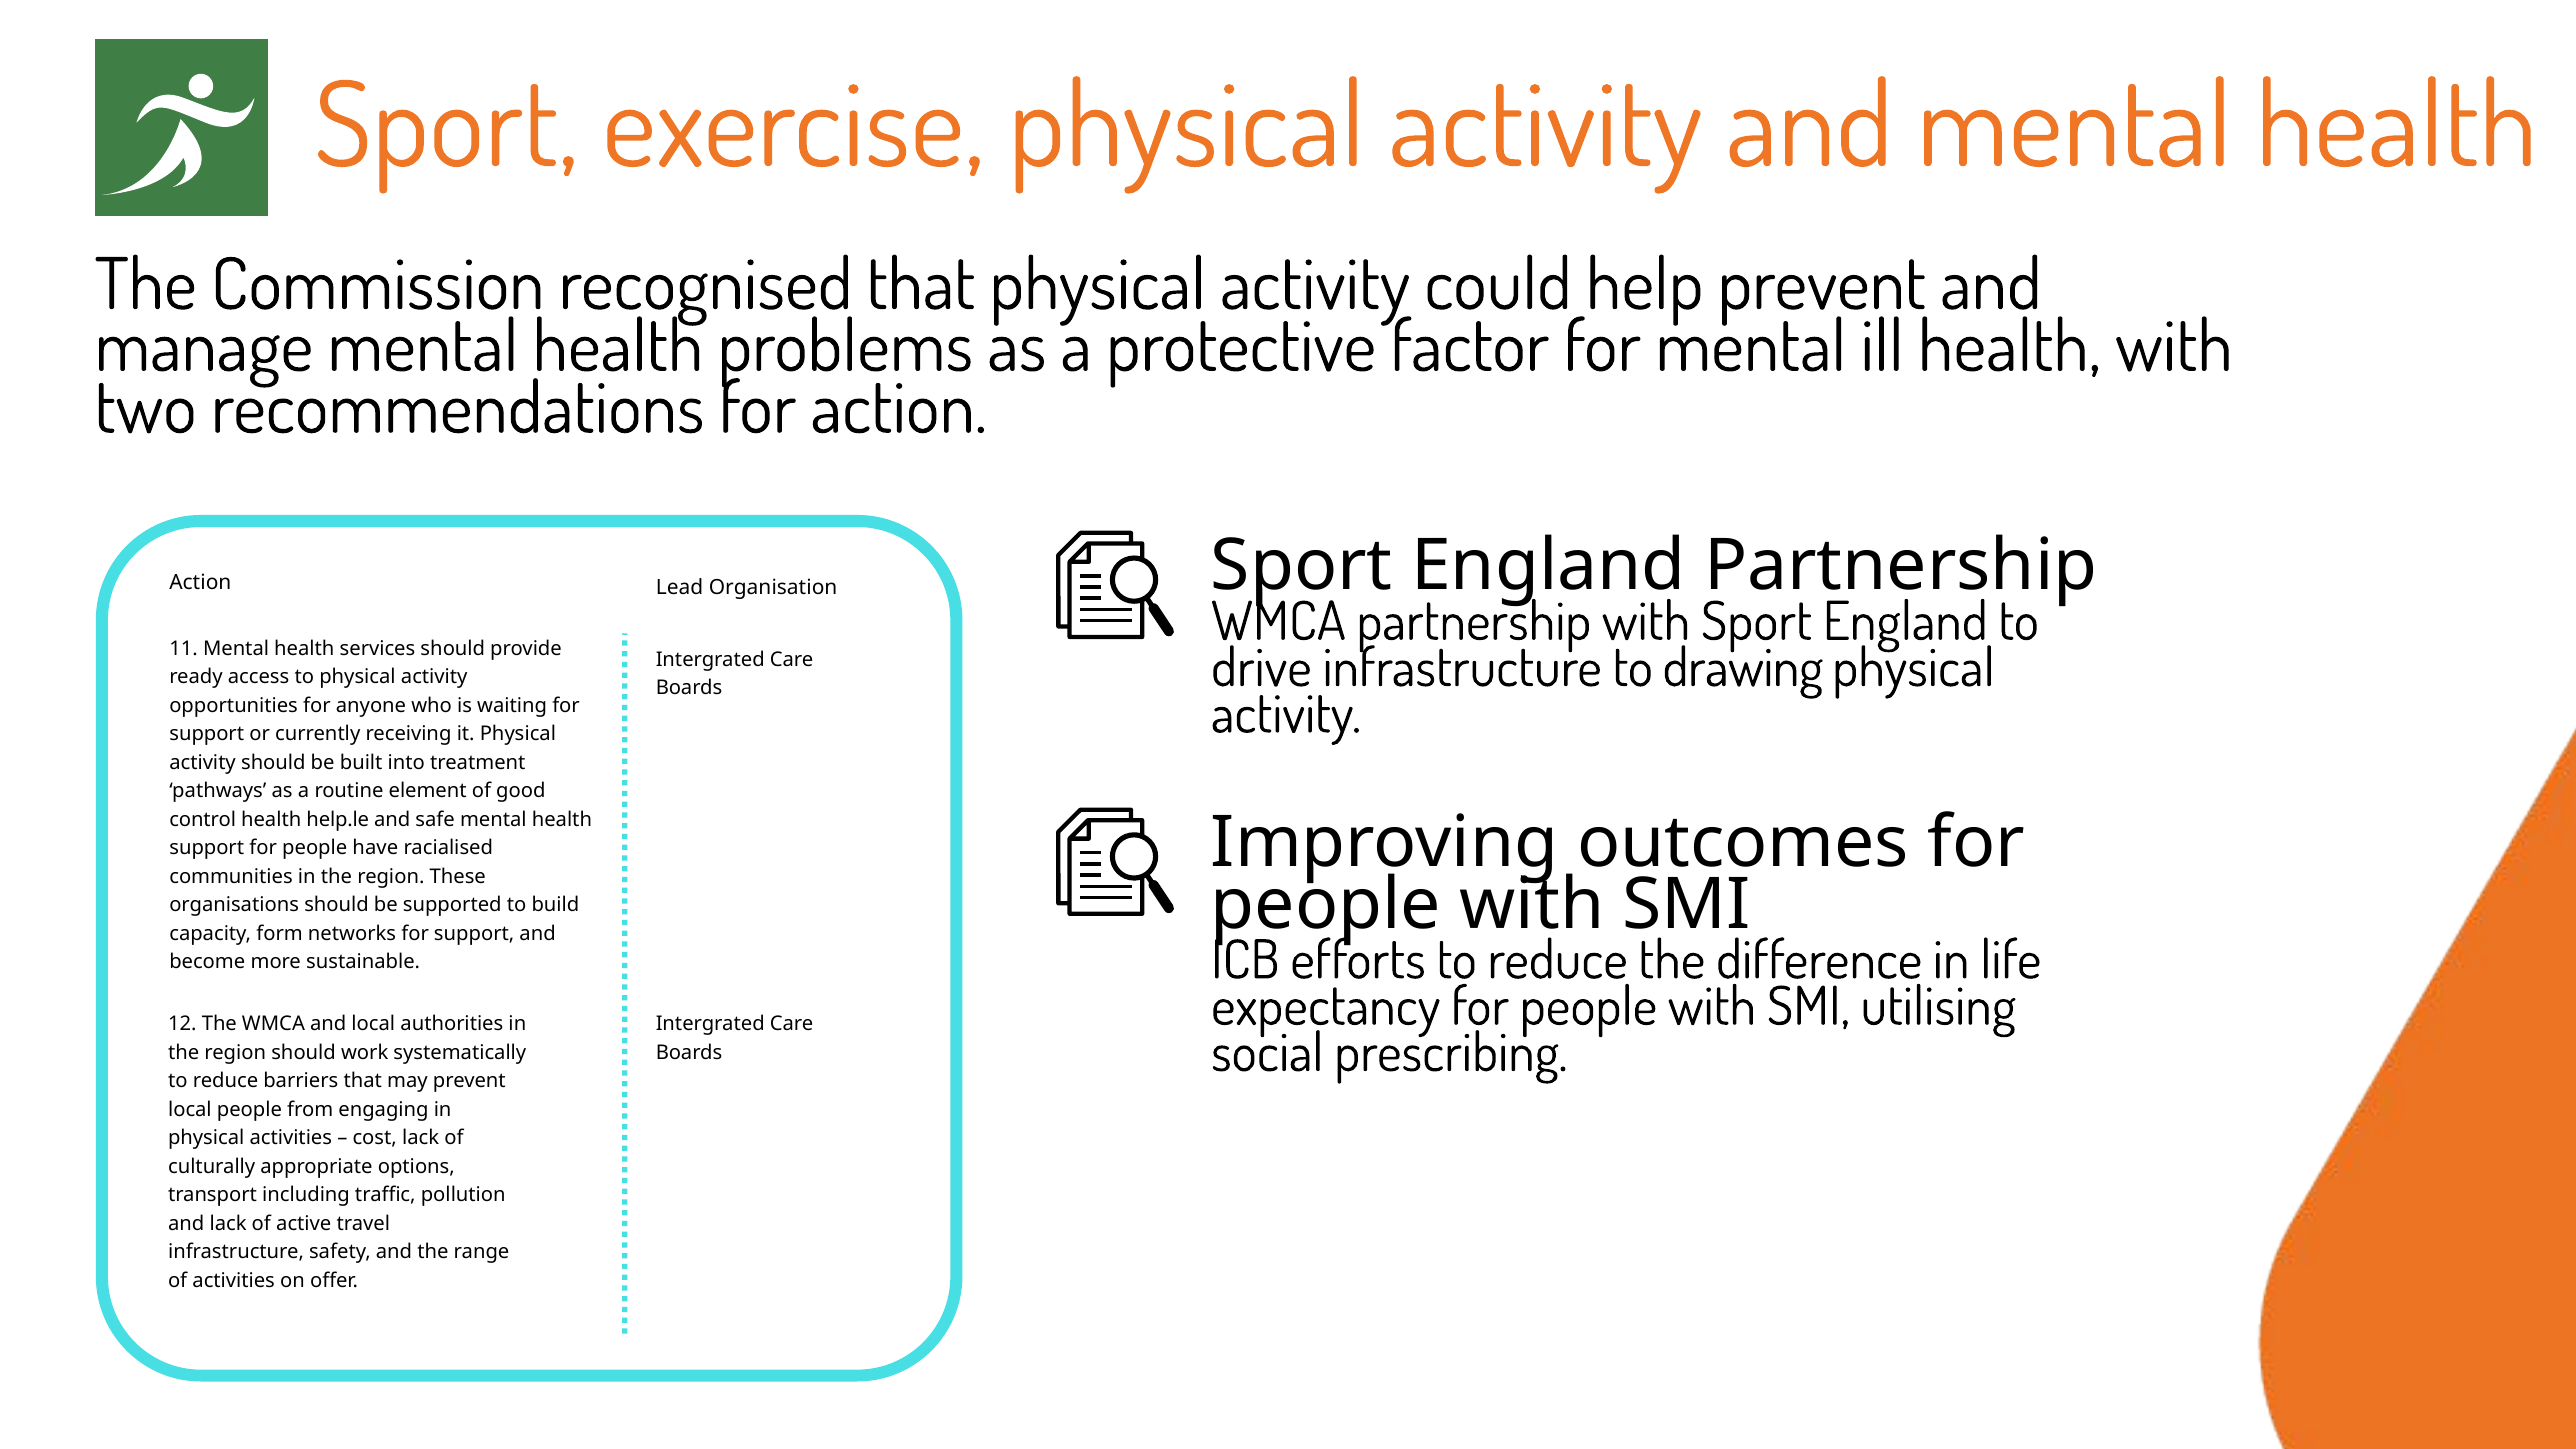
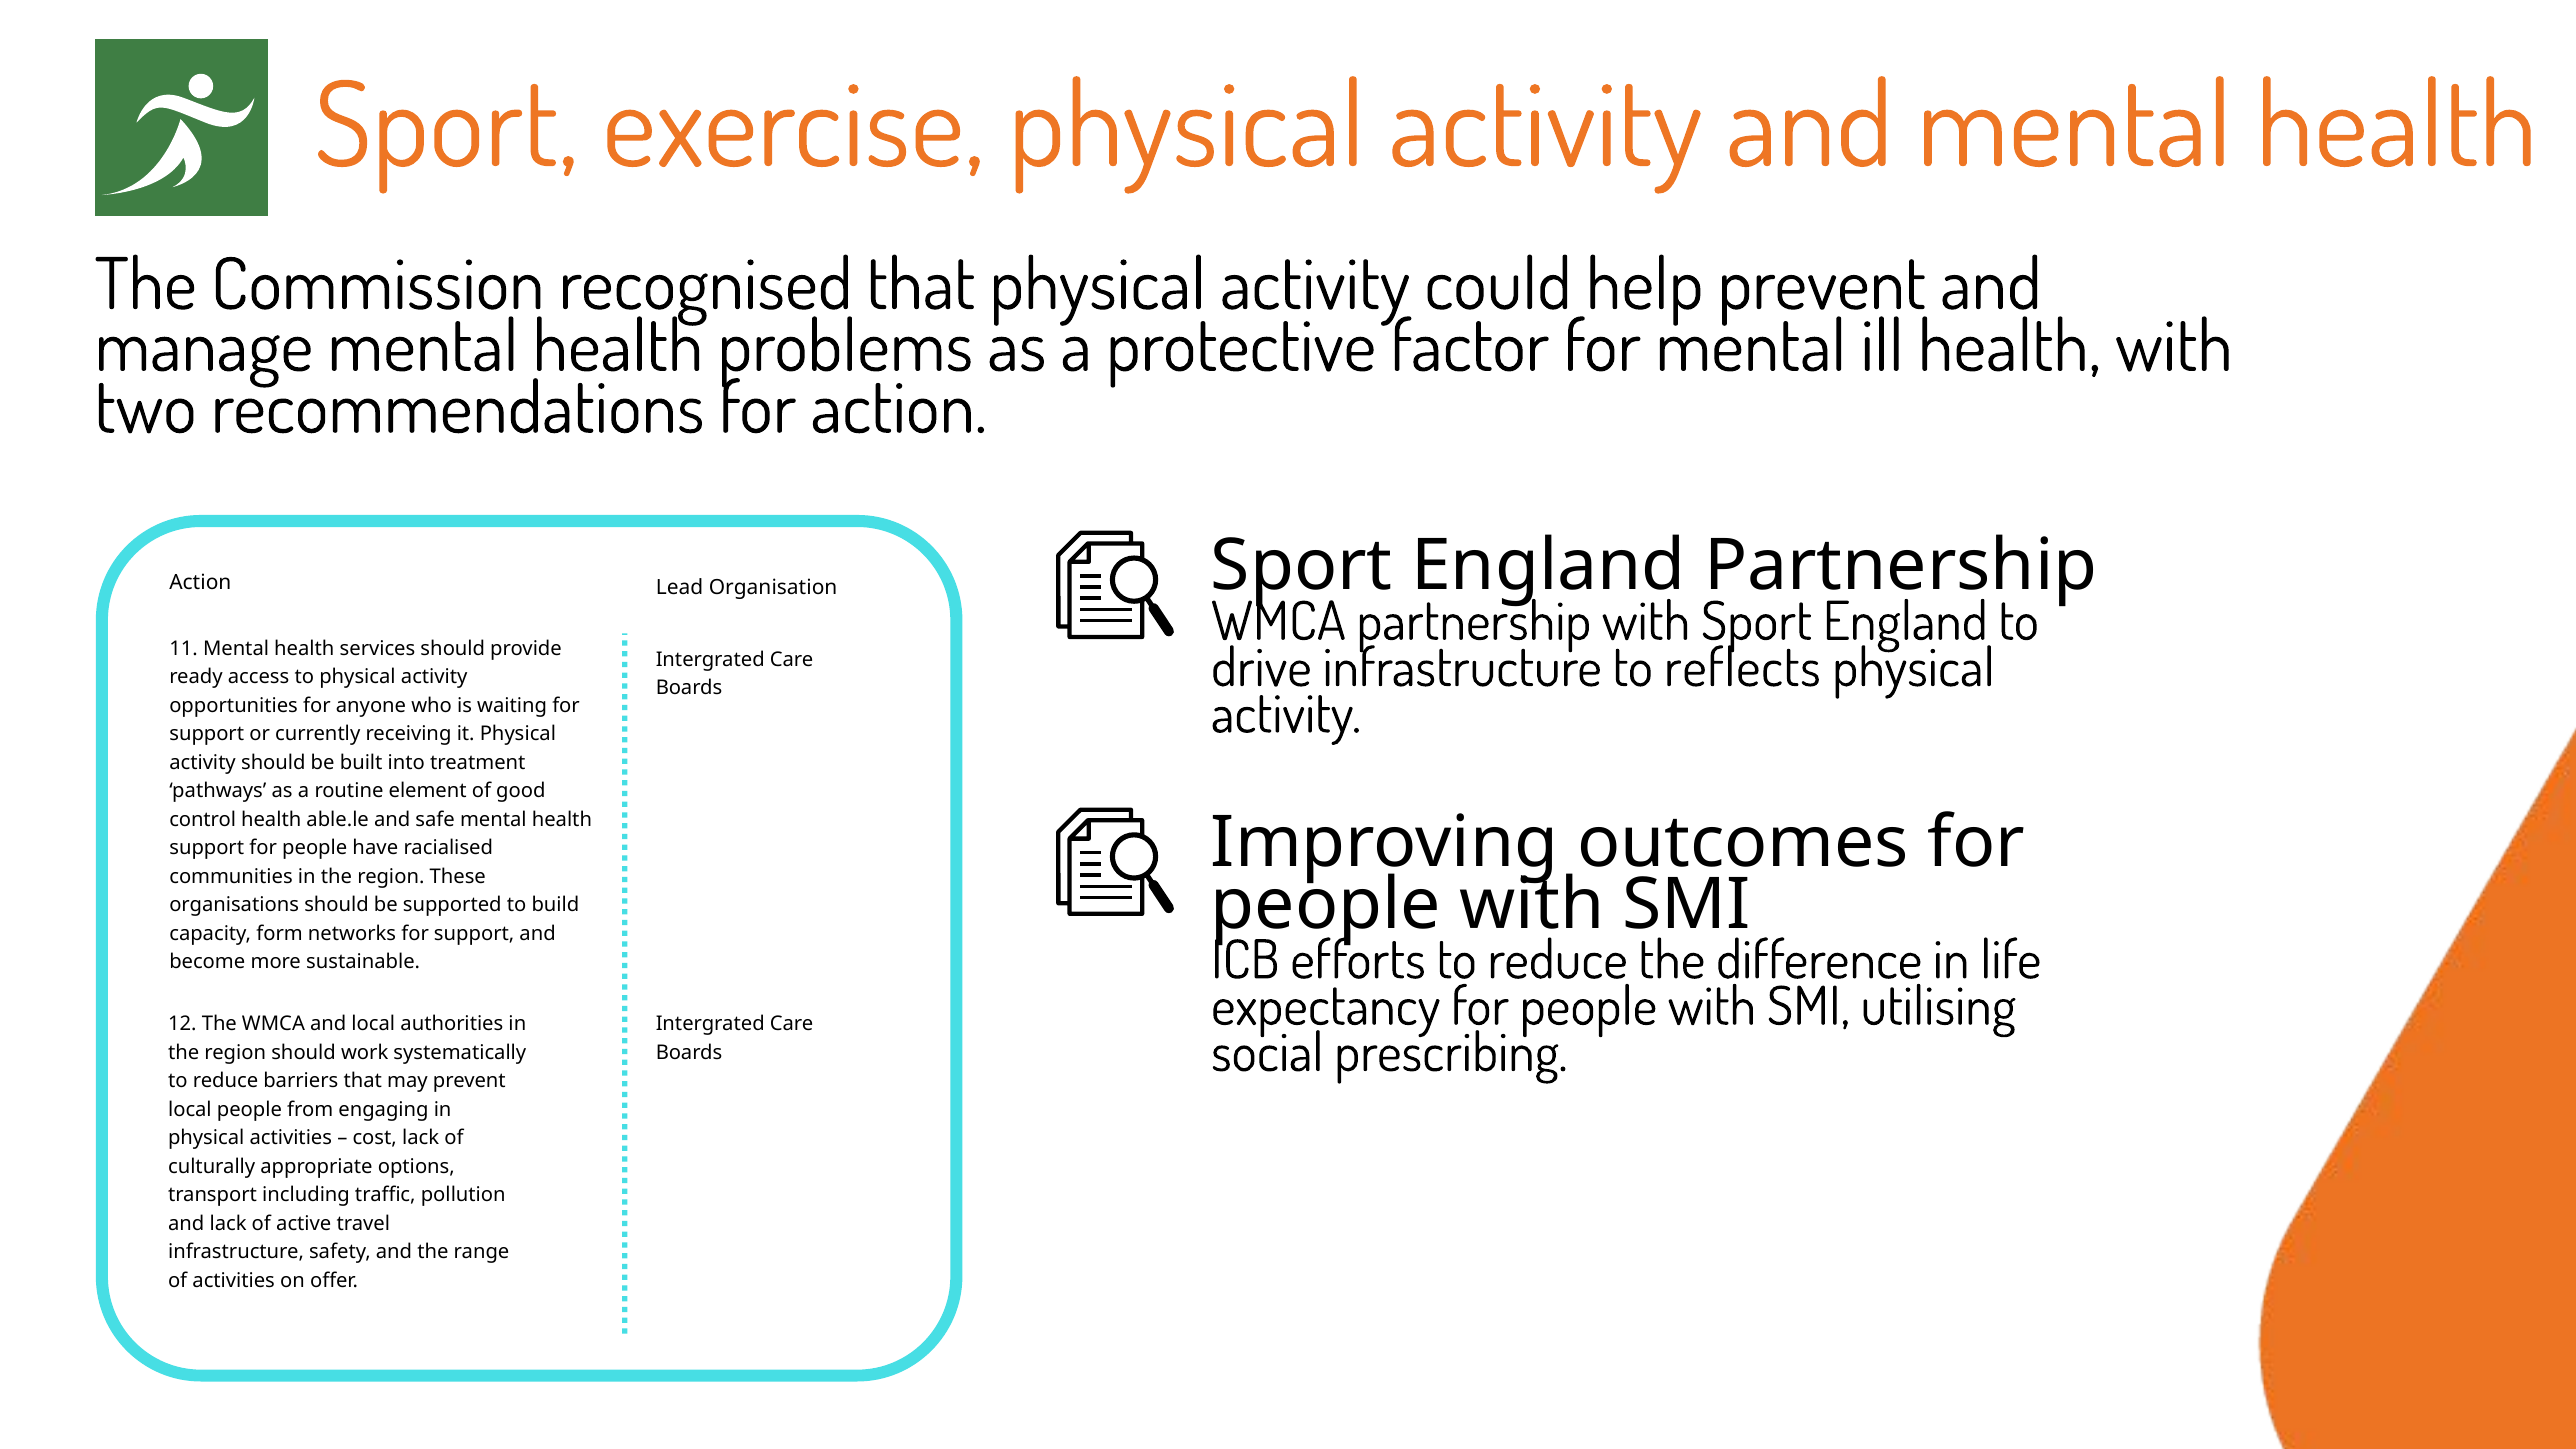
drawing: drawing -> reflects
help.le: help.le -> able.le
